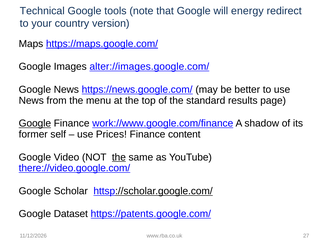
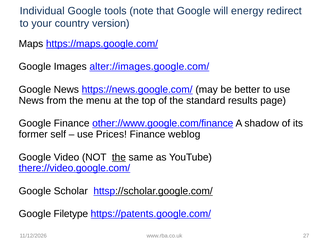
Technical: Technical -> Individual
Google at (35, 123) underline: present -> none
work://www.google.com/finance: work://www.google.com/finance -> other://www.google.com/finance
content: content -> weblog
Dataset: Dataset -> Filetype
